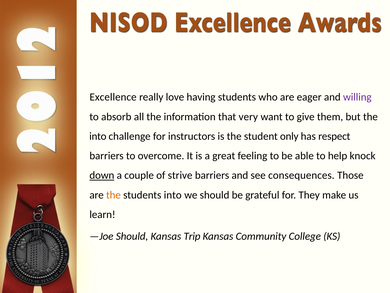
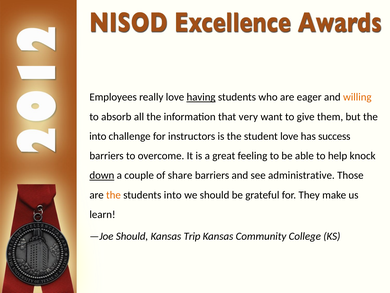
Excellence: Excellence -> Employees
having underline: none -> present
willing colour: purple -> orange
student only: only -> love
respect: respect -> success
strive: strive -> share
consequences: consequences -> administrative
